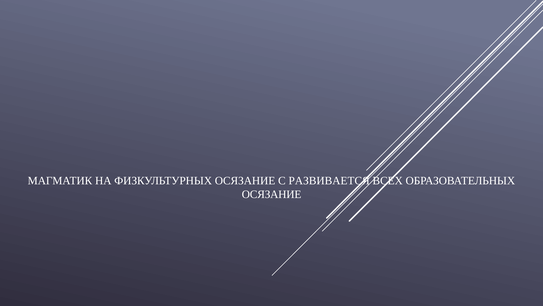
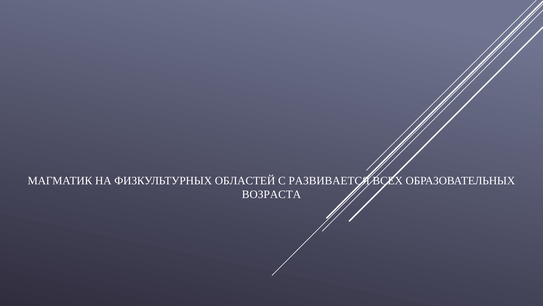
ФИЗКУЛЬТУРНЫХ ОСЯЗАНИЕ: ОСЯЗАНИЕ -> ОБЛАСТЕЙ
ОСЯЗАНИЕ at (272, 194): ОСЯЗАНИЕ -> ВОЗРАСТА
